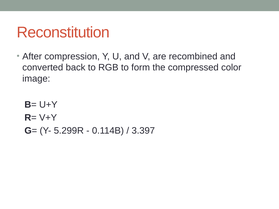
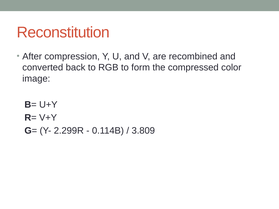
5.299R: 5.299R -> 2.299R
3.397: 3.397 -> 3.809
